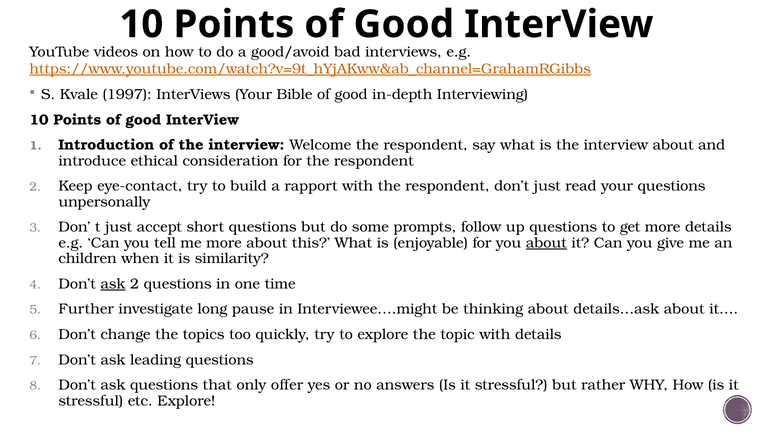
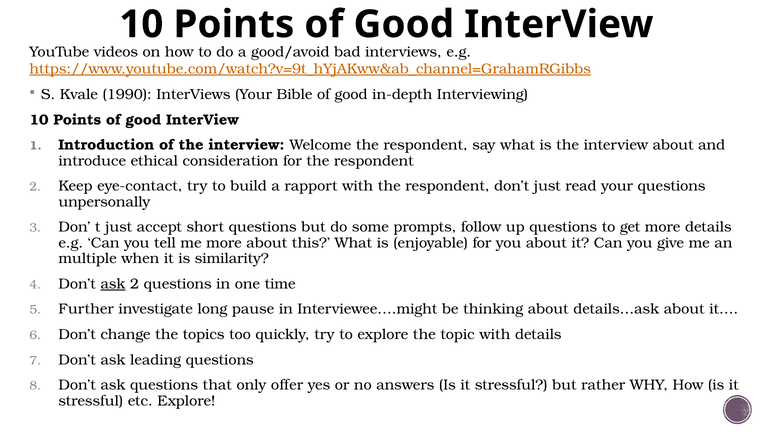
1997: 1997 -> 1990
about at (546, 243) underline: present -> none
children: children -> multiple
